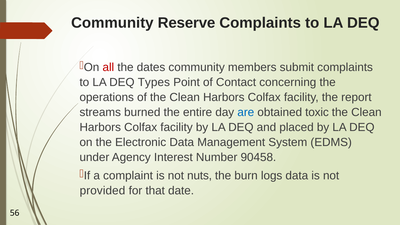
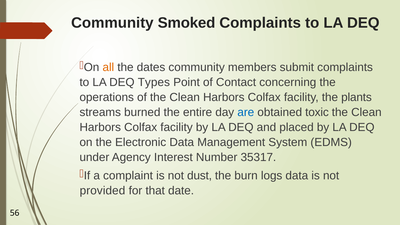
Reserve: Reserve -> Smoked
all colour: red -> orange
report: report -> plants
90458: 90458 -> 35317
nuts: nuts -> dust
